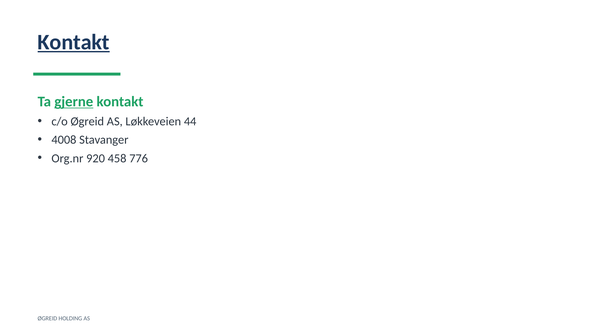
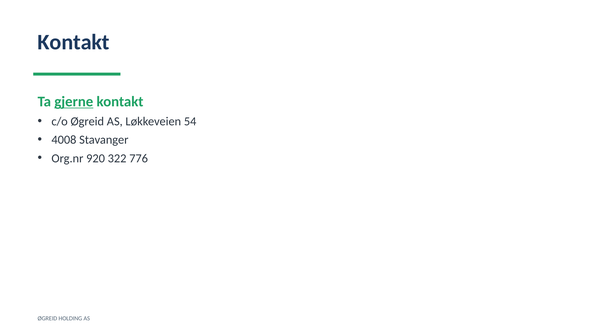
Kontakt at (74, 42) underline: present -> none
44: 44 -> 54
458: 458 -> 322
